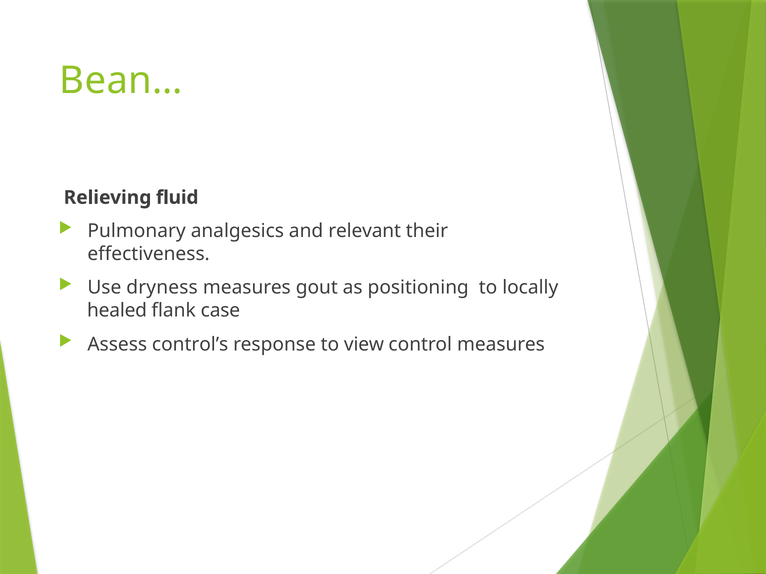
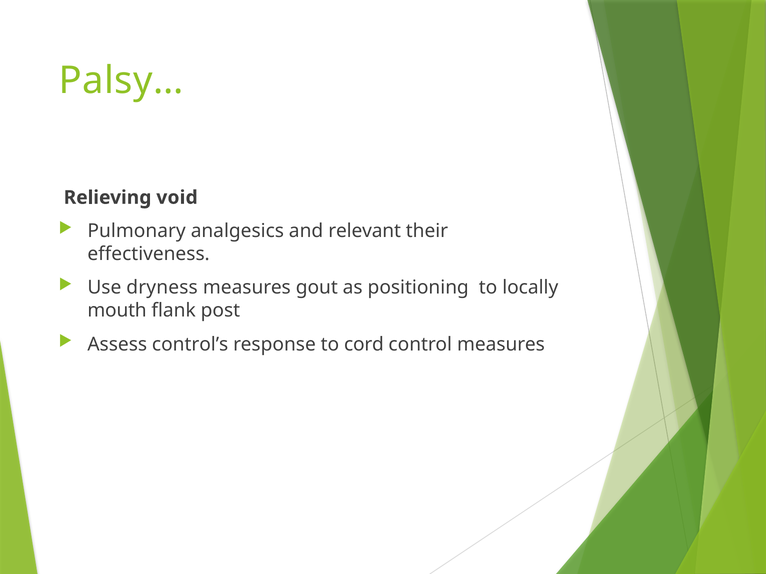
Bean…: Bean… -> Palsy…
fluid: fluid -> void
healed: healed -> mouth
case: case -> post
view: view -> cord
